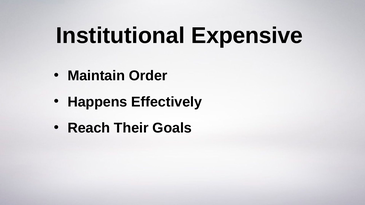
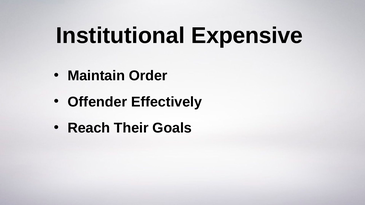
Happens: Happens -> Offender
